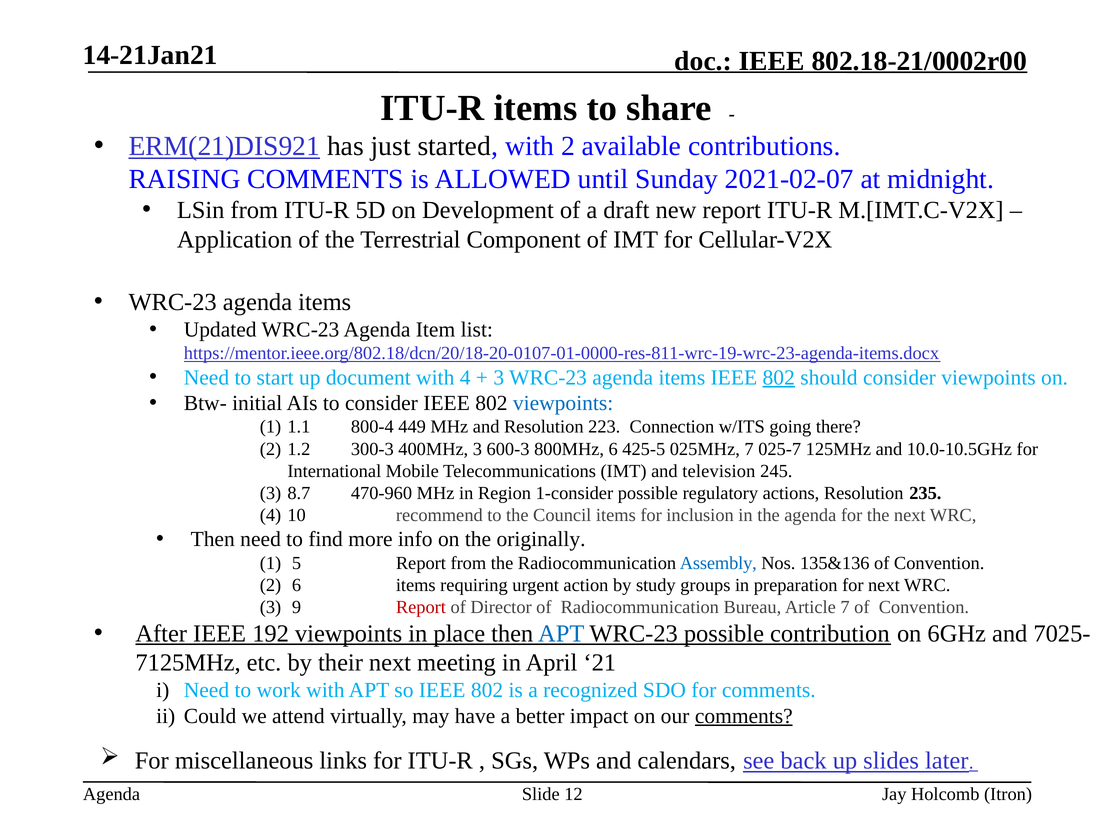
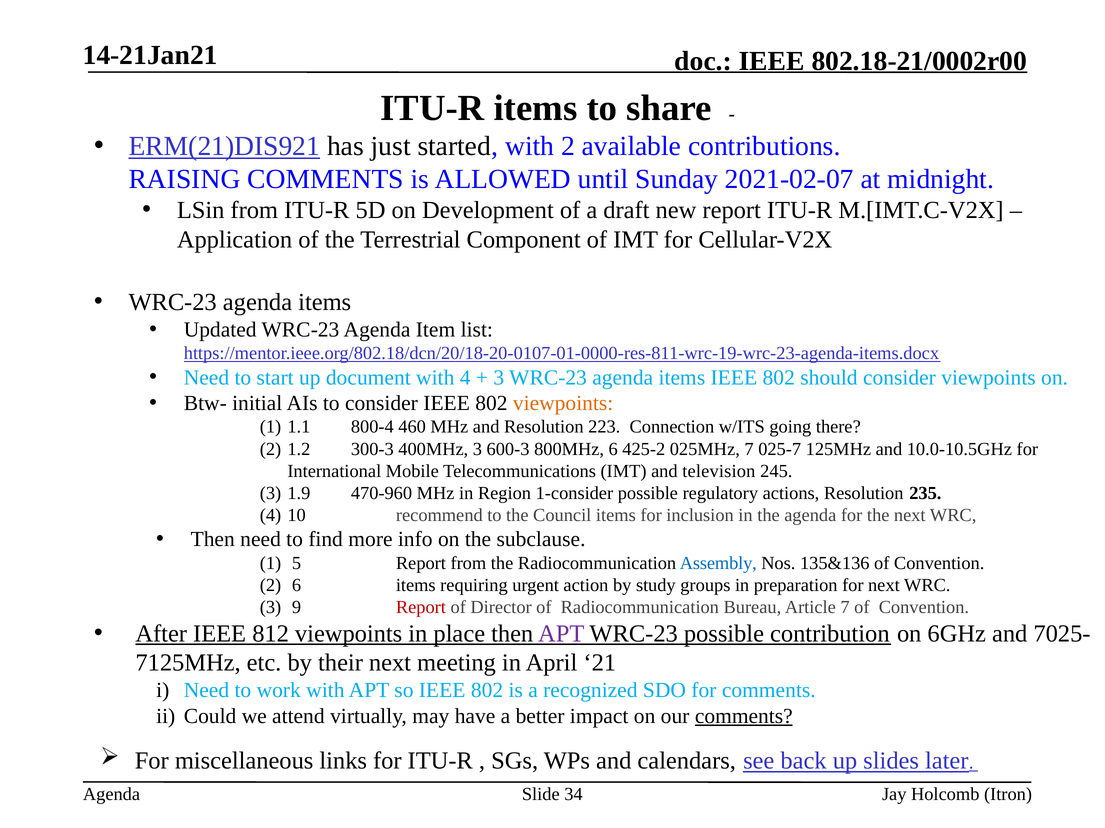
802 at (779, 378) underline: present -> none
viewpoints at (563, 404) colour: blue -> orange
449: 449 -> 460
425-5: 425-5 -> 425-2
8.7: 8.7 -> 1.9
originally: originally -> subclause
192: 192 -> 812
APT at (561, 634) colour: blue -> purple
12: 12 -> 34
